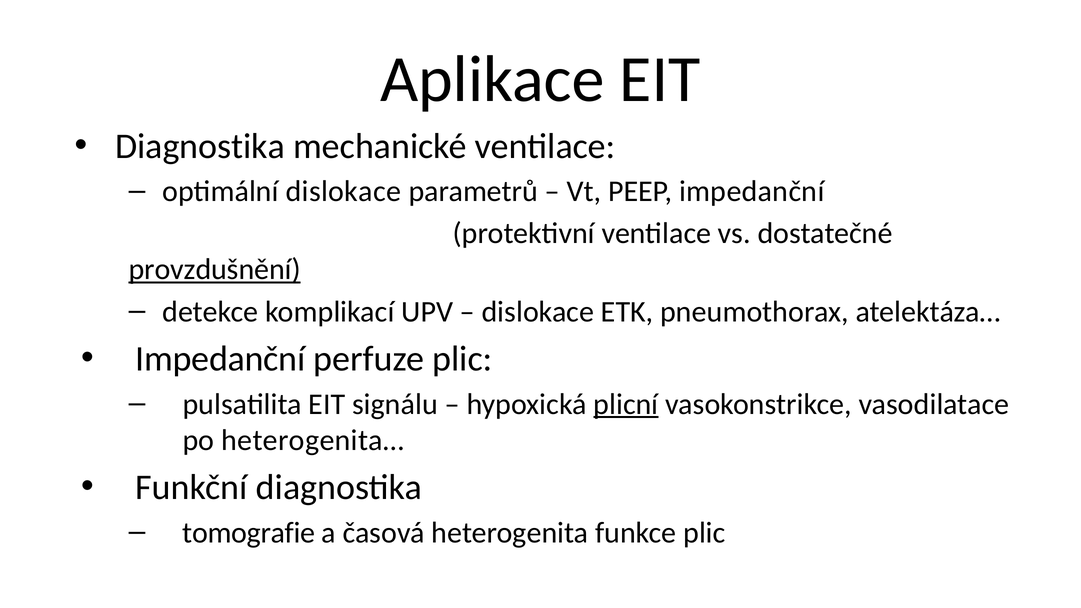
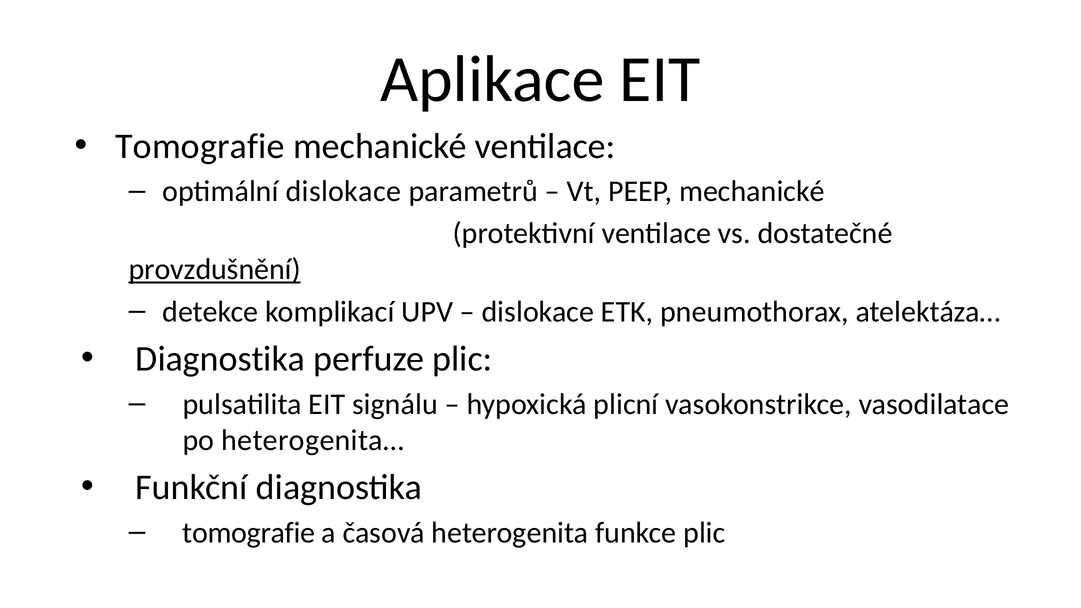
Diagnostika at (200, 146): Diagnostika -> Tomografie
PEEP impedanční: impedanční -> mechanické
Impedanční at (220, 359): Impedanční -> Diagnostika
plicní underline: present -> none
